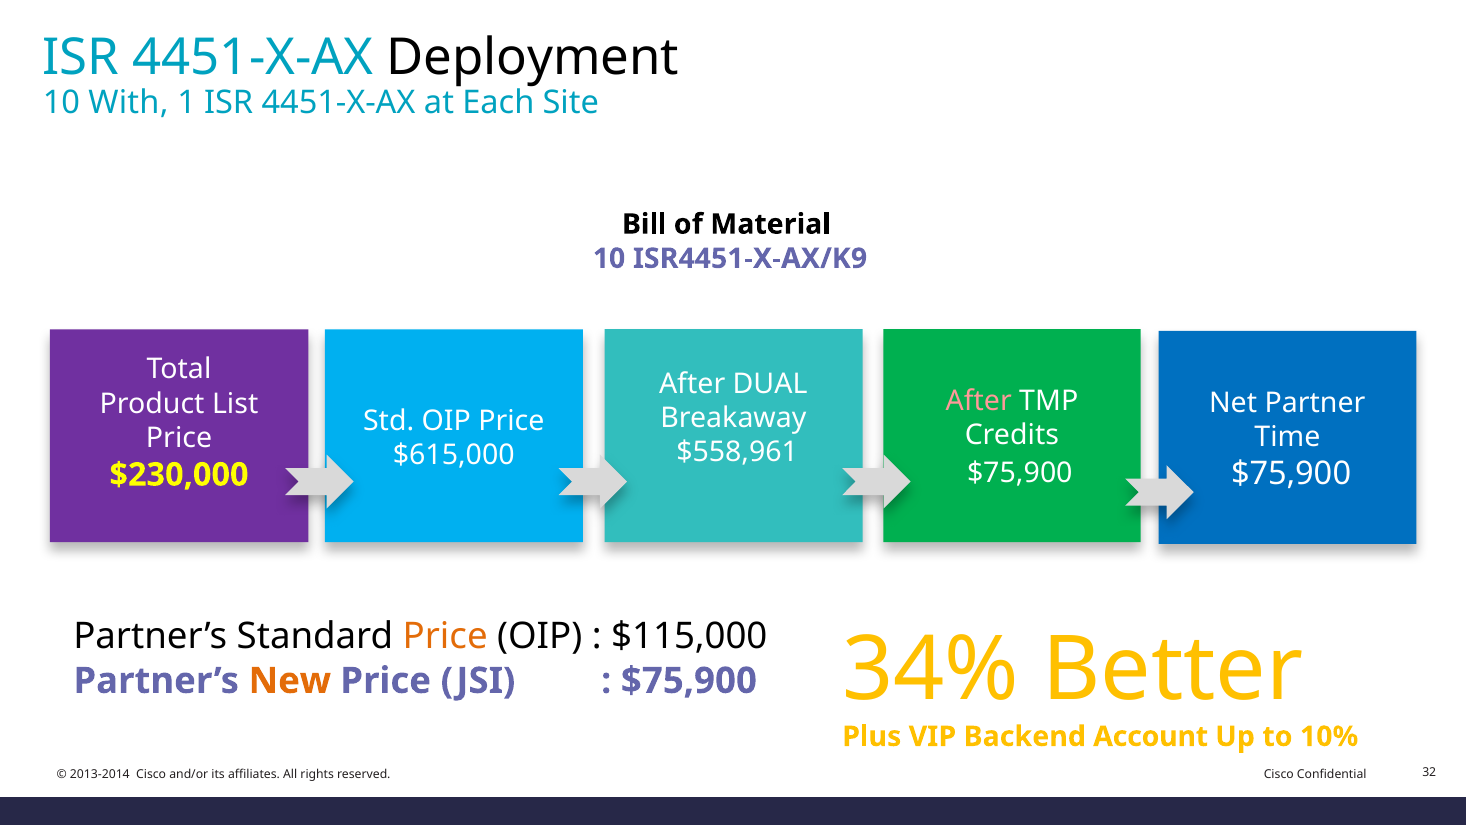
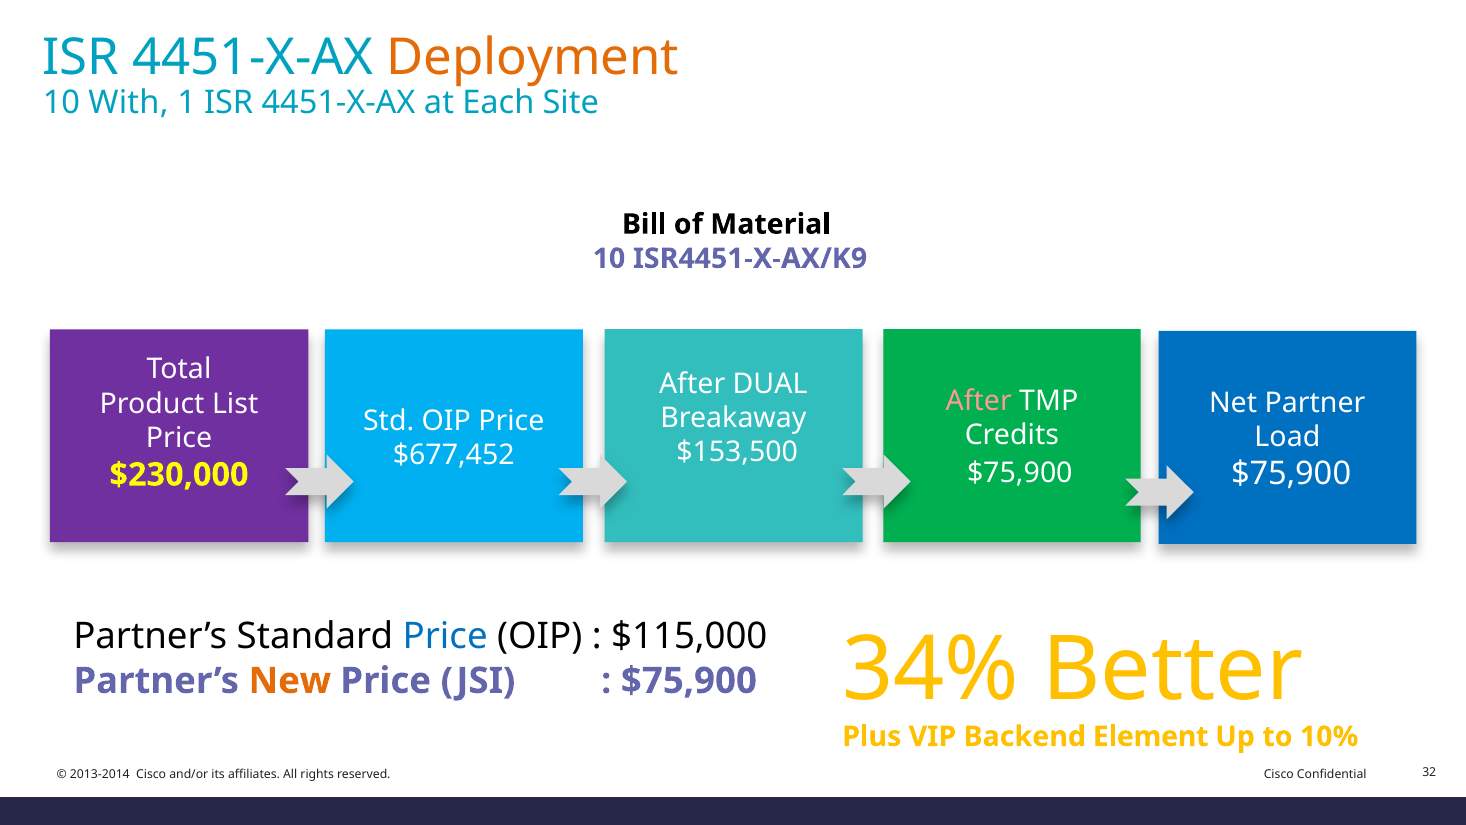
Deployment colour: black -> orange
Time: Time -> Load
$558,961: $558,961 -> $153,500
$615,000: $615,000 -> $677,452
Price at (445, 637) colour: orange -> blue
Account: Account -> Element
